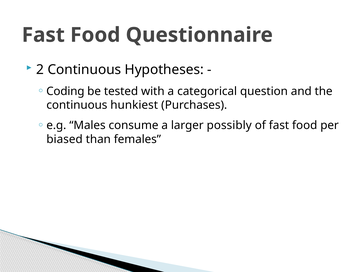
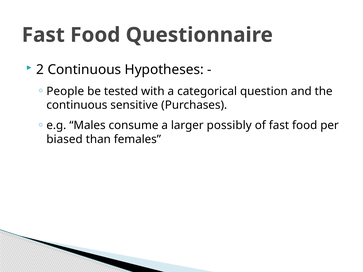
Coding: Coding -> People
hunkiest: hunkiest -> sensitive
